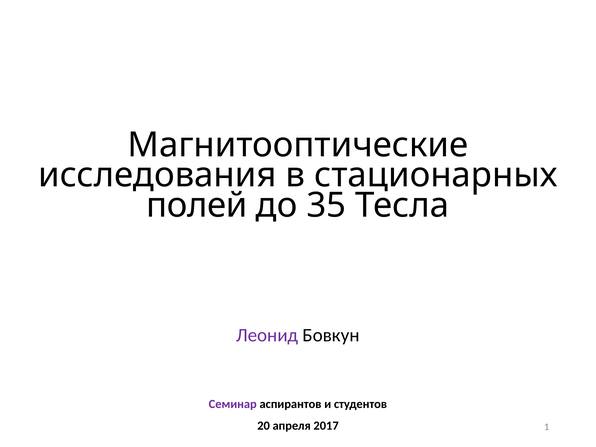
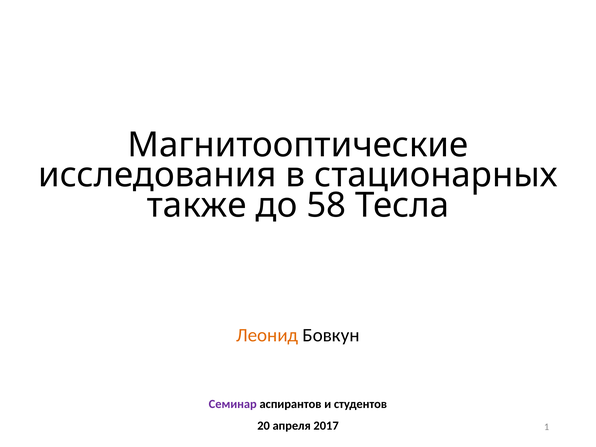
полей: полей -> также
35: 35 -> 58
Леонид colour: purple -> orange
